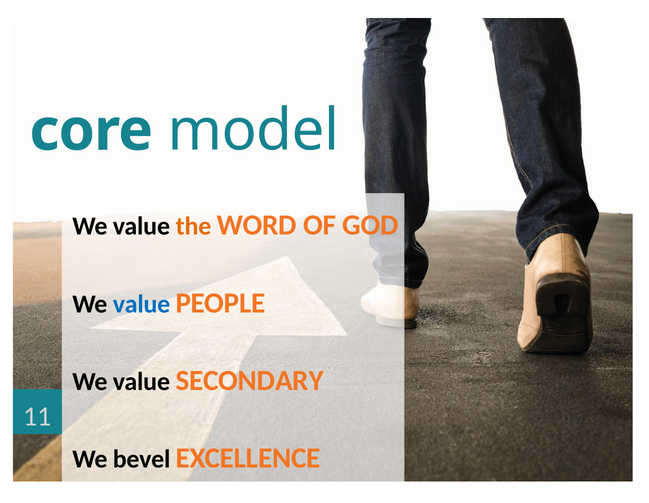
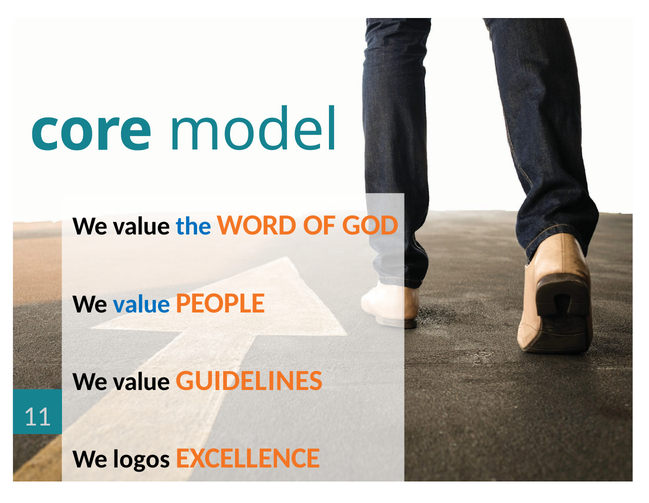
the colour: orange -> blue
SECONDARY: SECONDARY -> GUIDELINES
bevel: bevel -> logos
